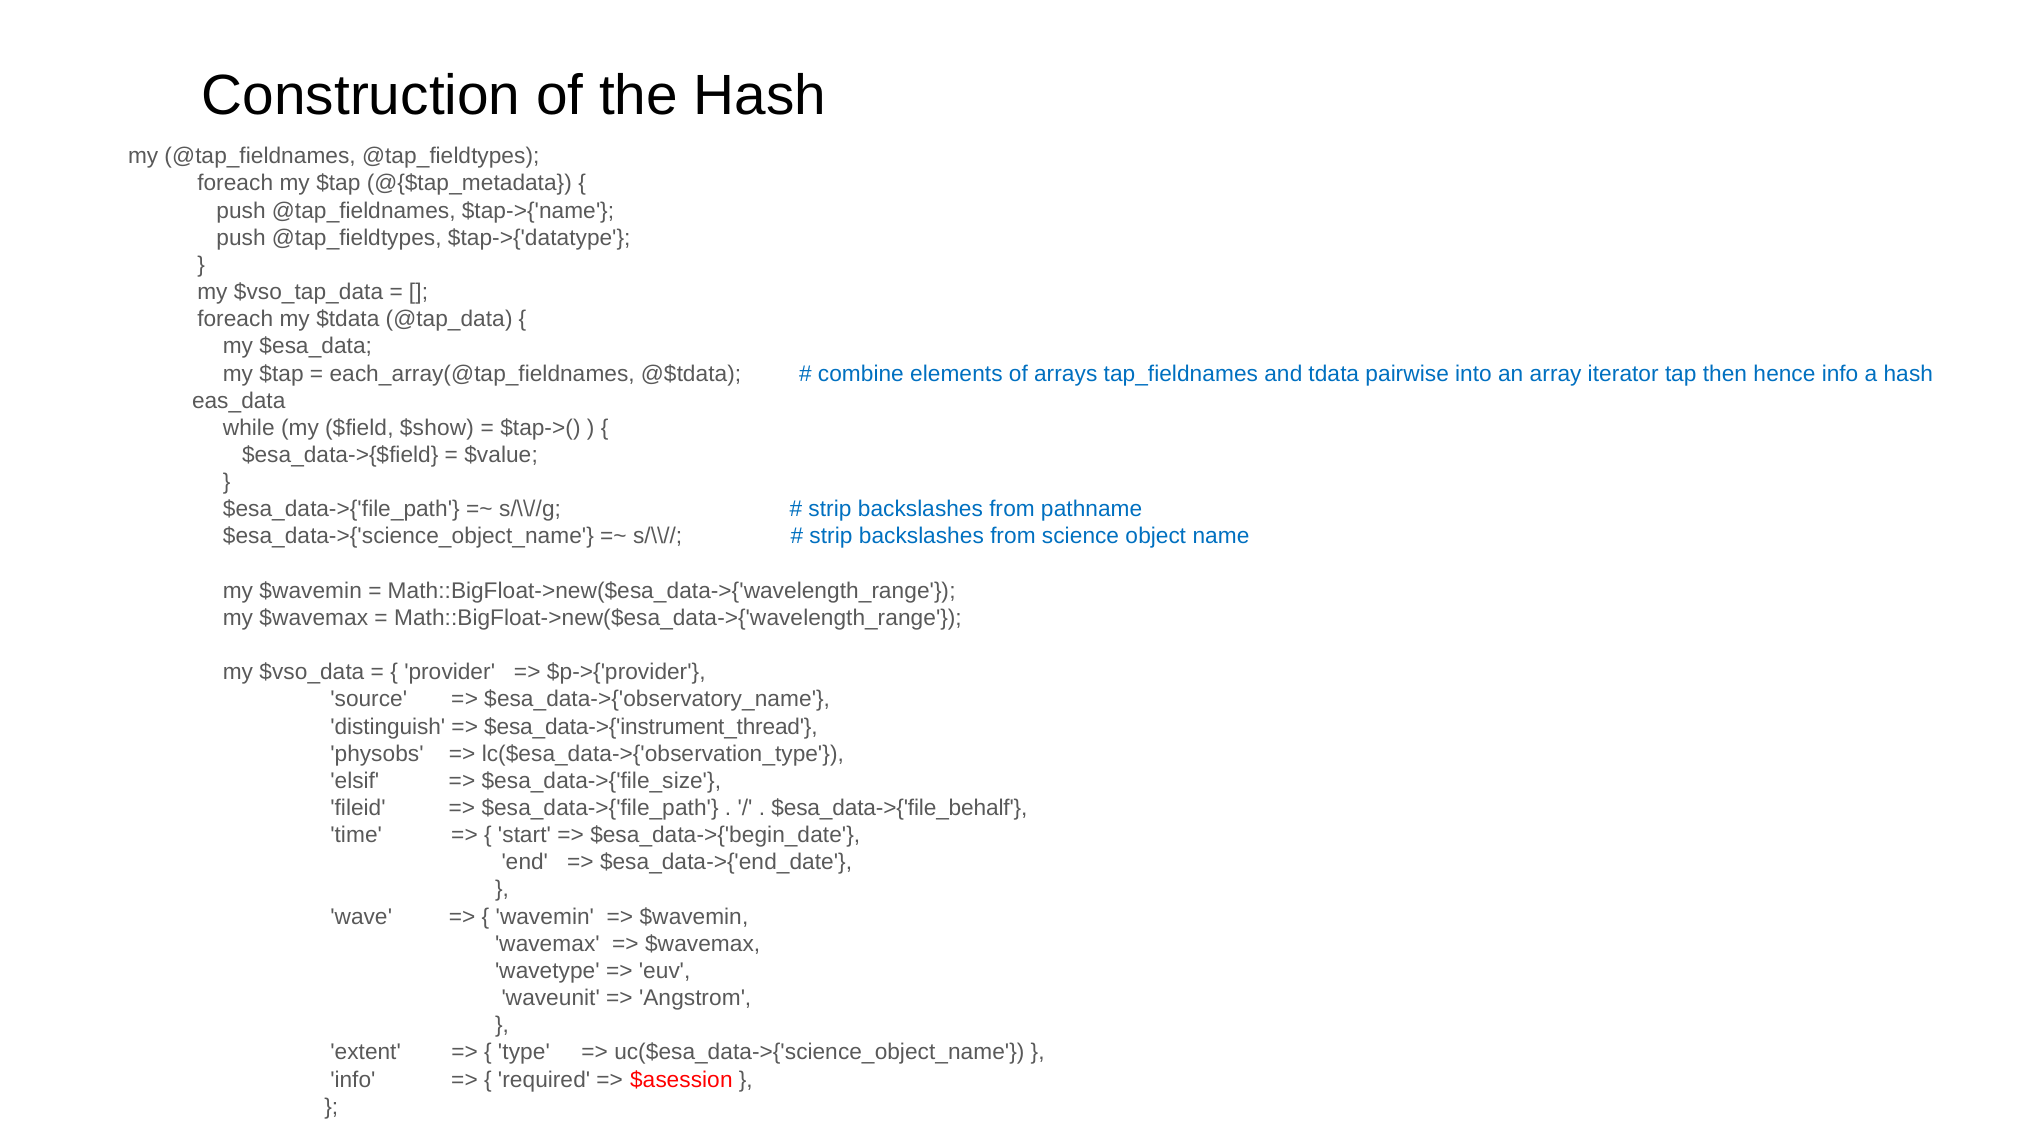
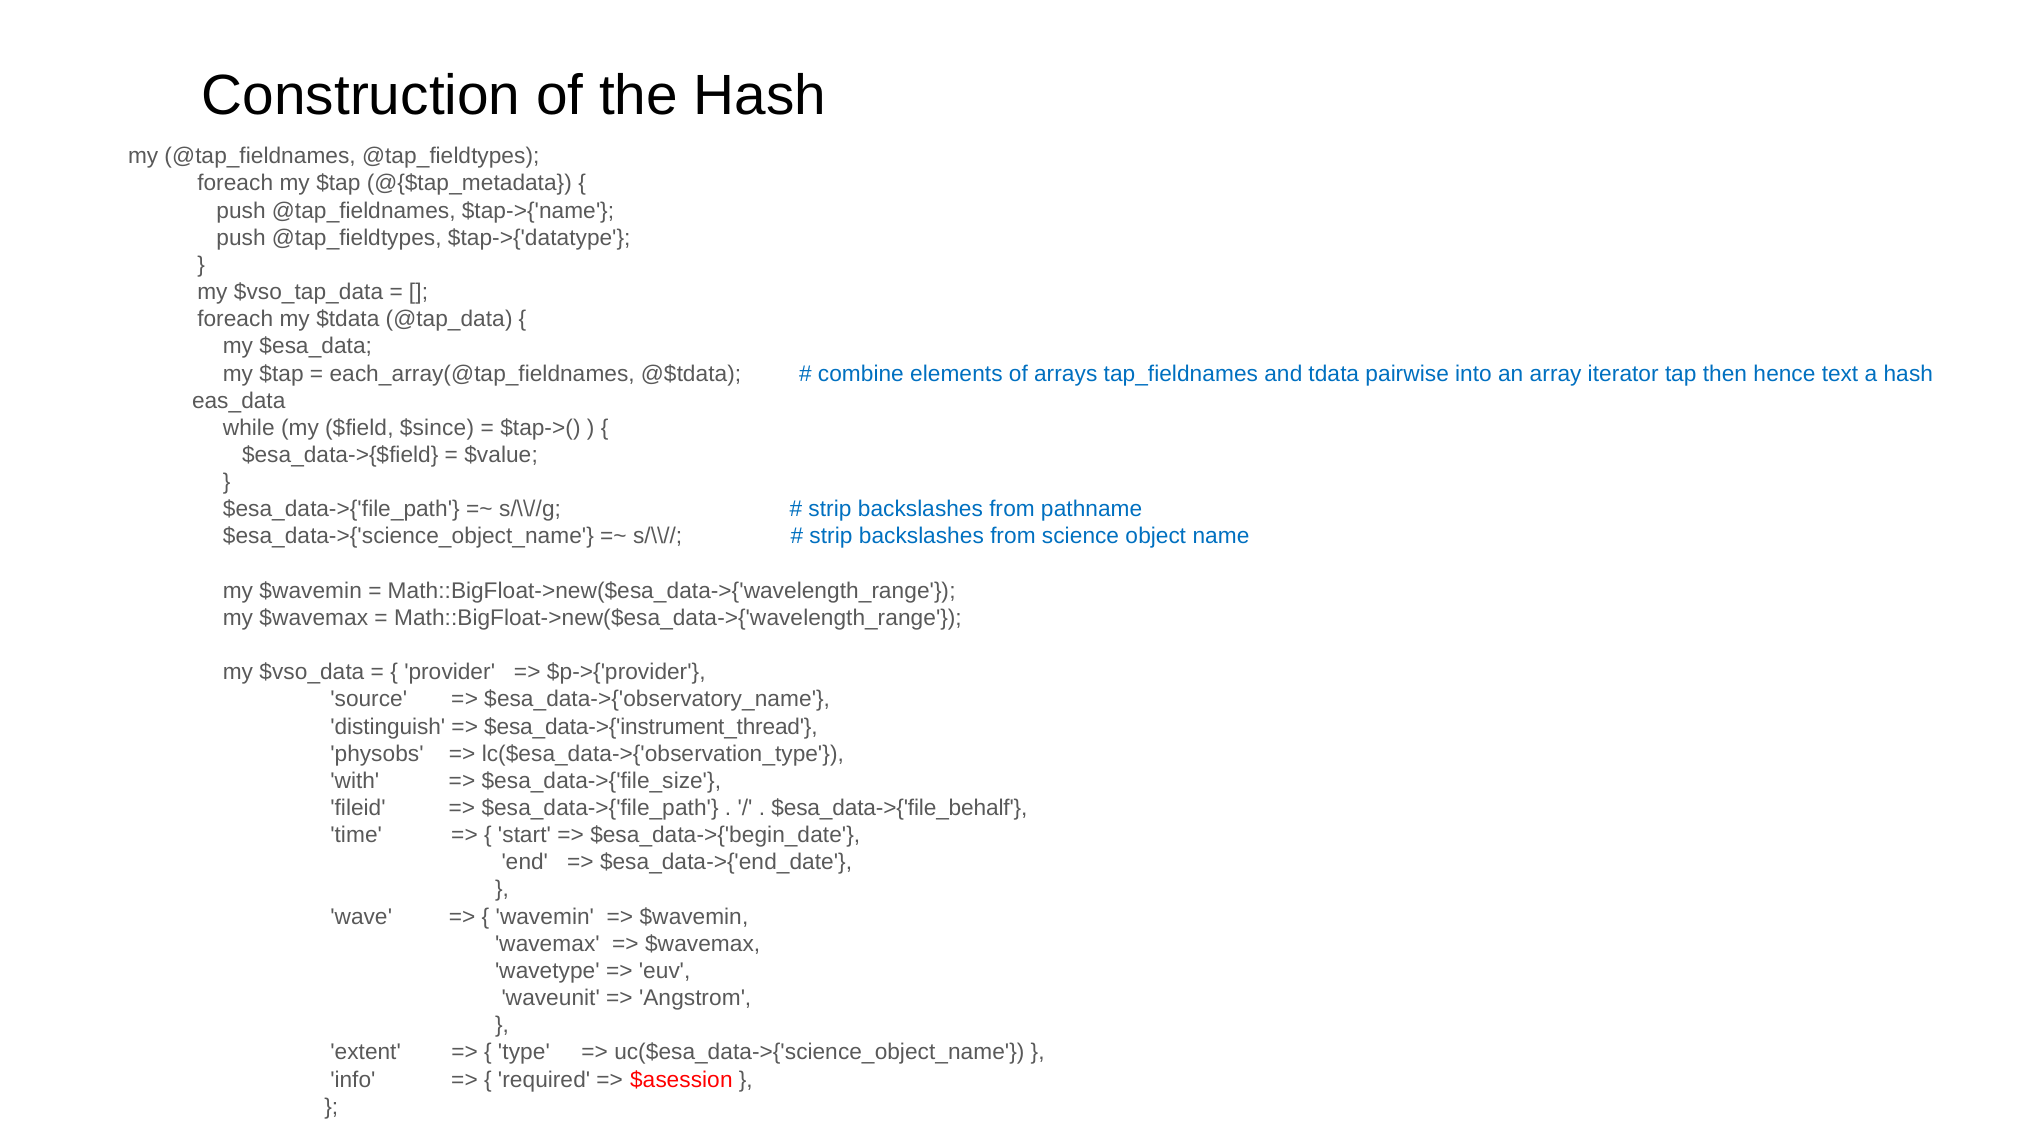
hence info: info -> text
$show: $show -> $since
elsif: elsif -> with
